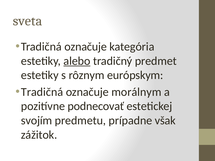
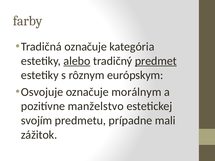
sveta: sveta -> farby
predmet underline: none -> present
Tradičná at (42, 92): Tradičná -> Osvojuje
podnecovať: podnecovať -> manželstvo
však: však -> mali
